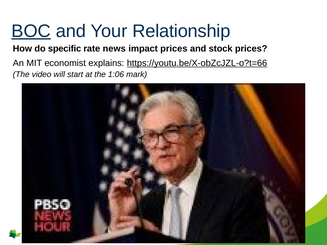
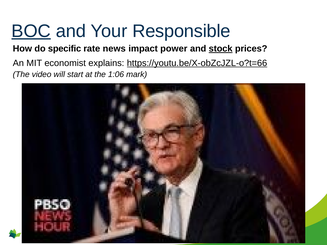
Relationship: Relationship -> Responsible
impact prices: prices -> power
stock underline: none -> present
